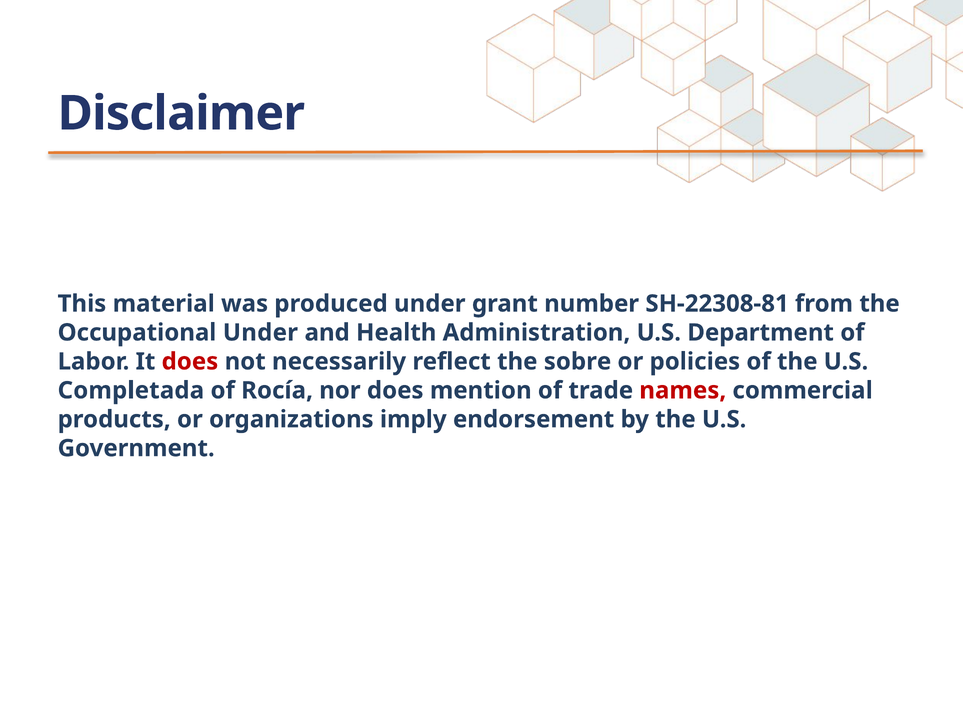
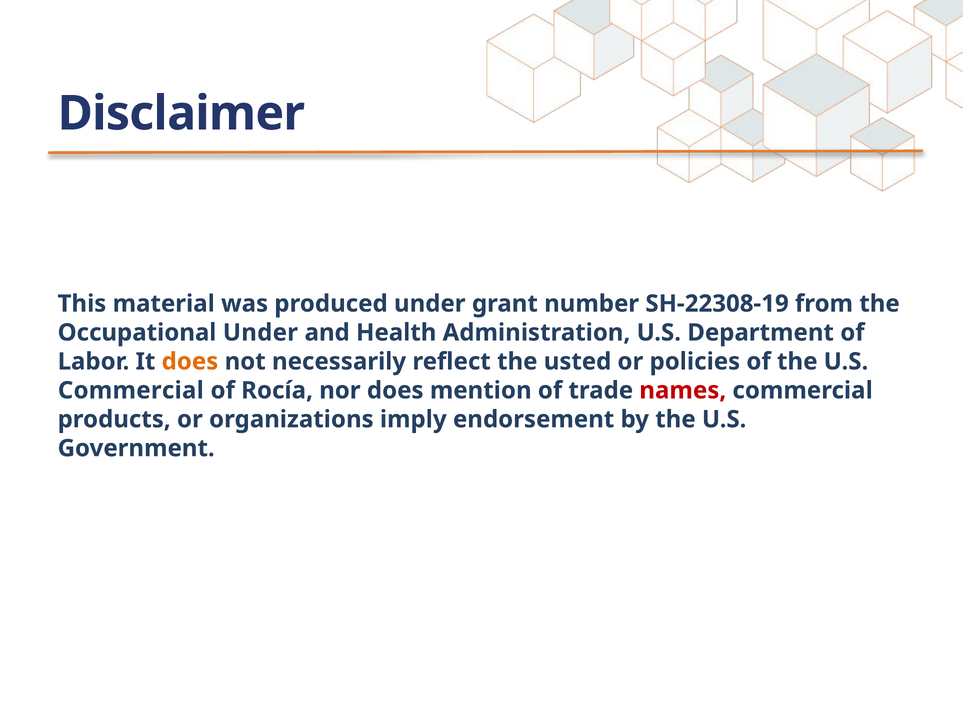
SH-22308-81: SH-22308-81 -> SH-22308-19
does at (190, 361) colour: red -> orange
sobre: sobre -> usted
Completada at (131, 390): Completada -> Commercial
